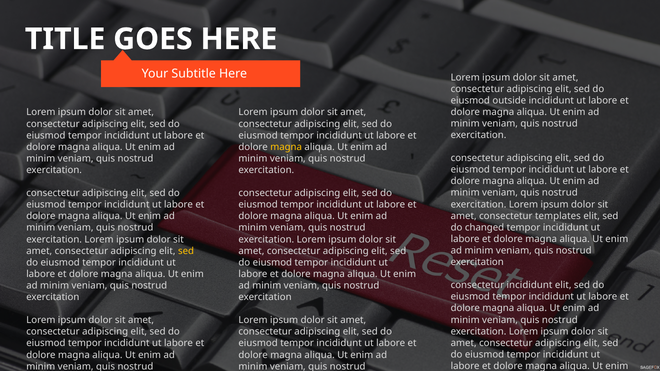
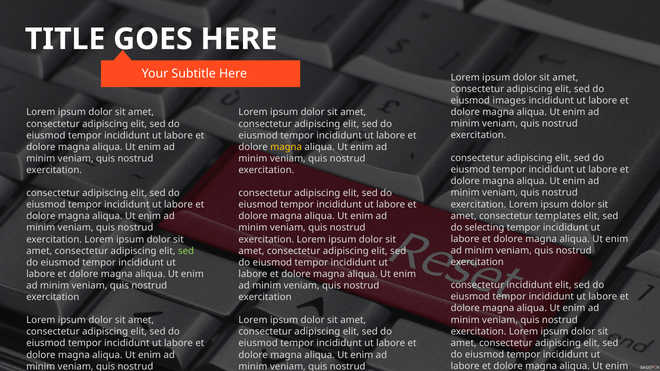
outside: outside -> images
changed: changed -> selecting
sed at (186, 251) colour: yellow -> light green
